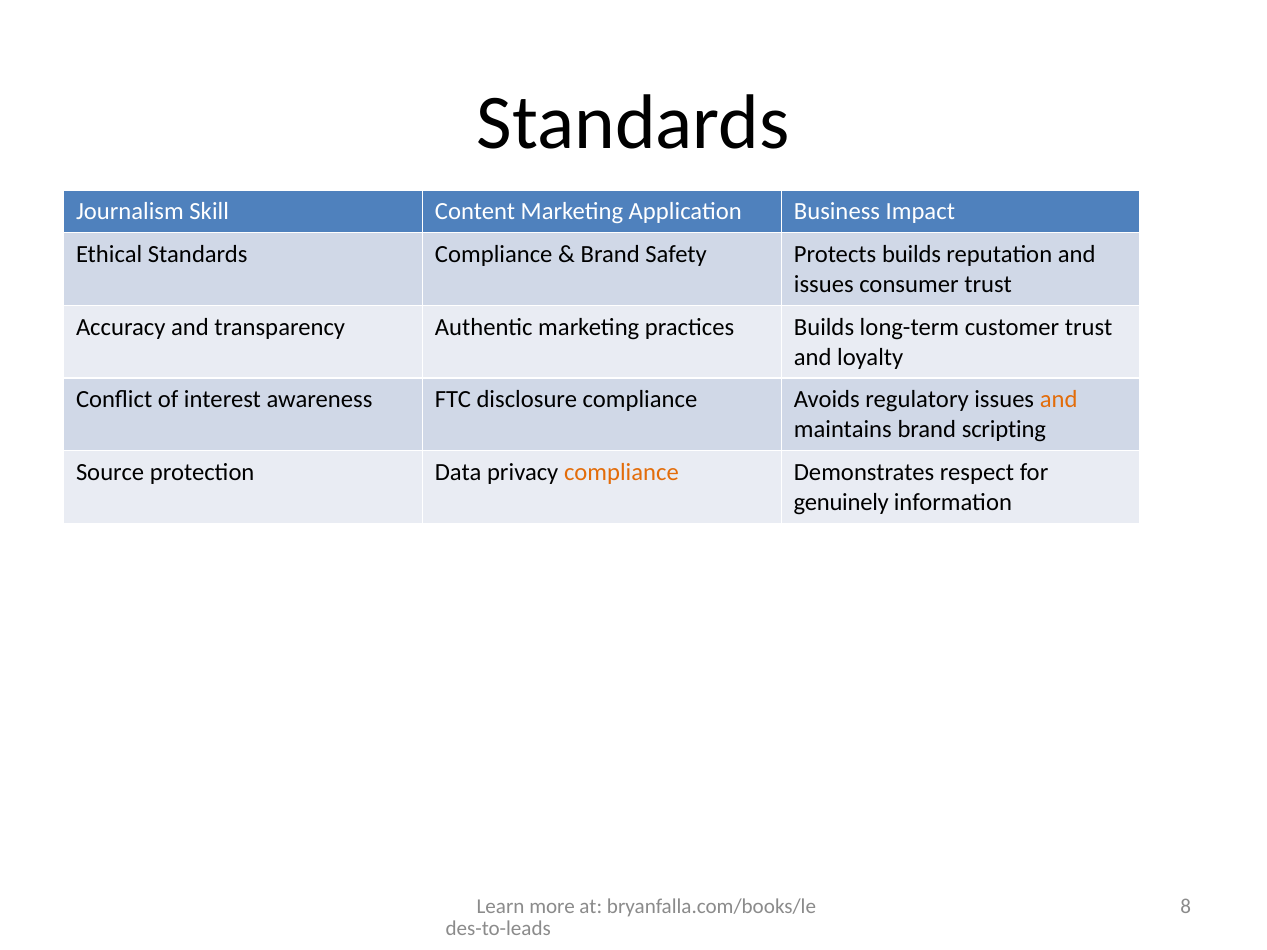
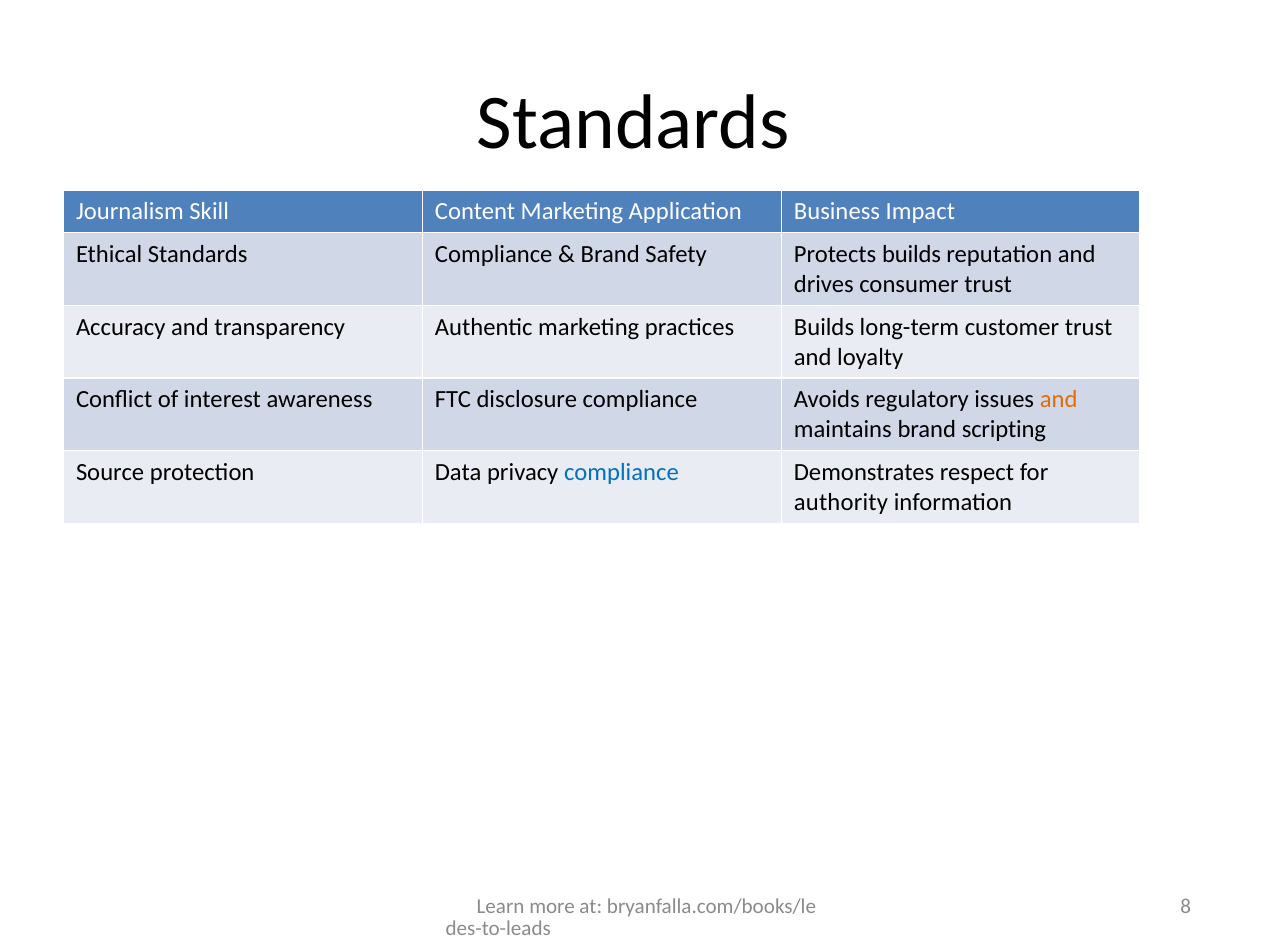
issues at (824, 284): issues -> drives
compliance at (621, 472) colour: orange -> blue
genuinely: genuinely -> authority
